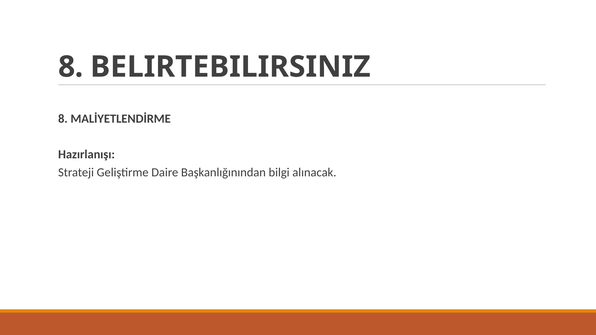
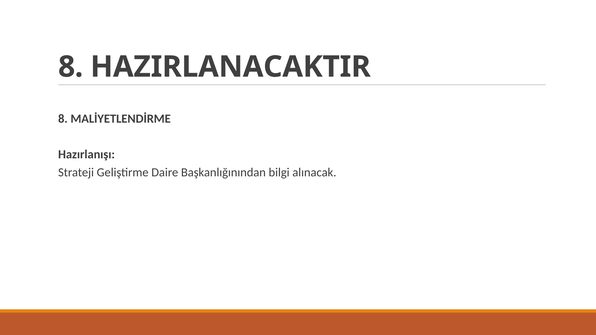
BELIRTEBILIRSINIZ: BELIRTEBILIRSINIZ -> HAZIRLANACAKTIR
